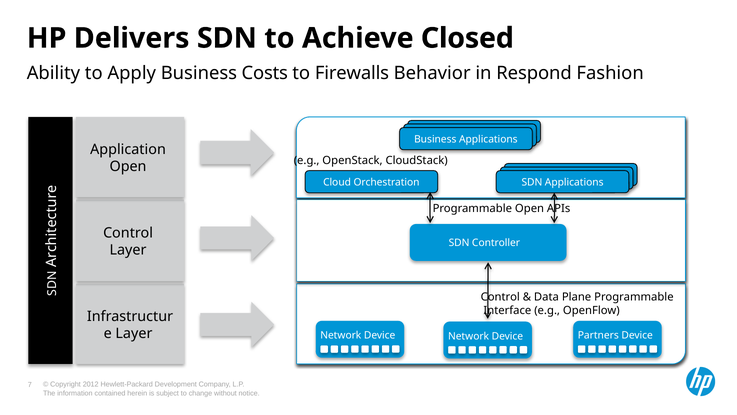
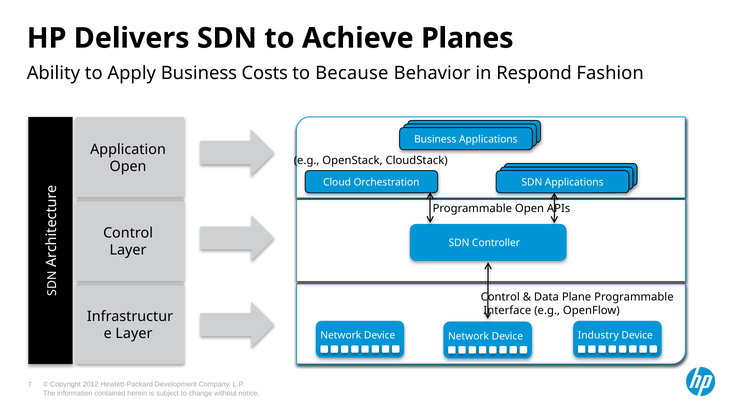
Closed: Closed -> Planes
Firewalls: Firewalls -> Because
Partners: Partners -> Industry
